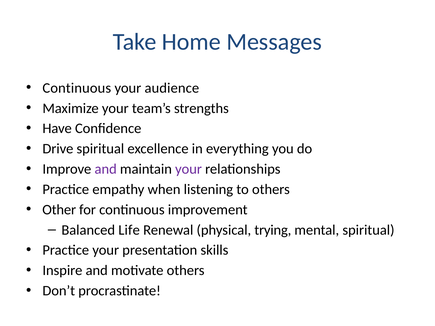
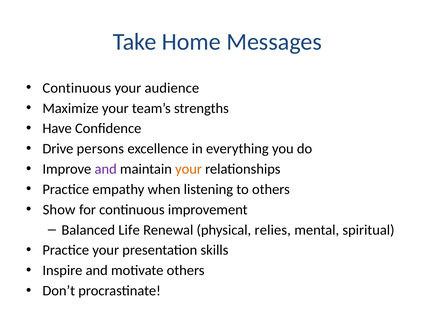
Drive spiritual: spiritual -> persons
your at (188, 169) colour: purple -> orange
Other: Other -> Show
trying: trying -> relies
